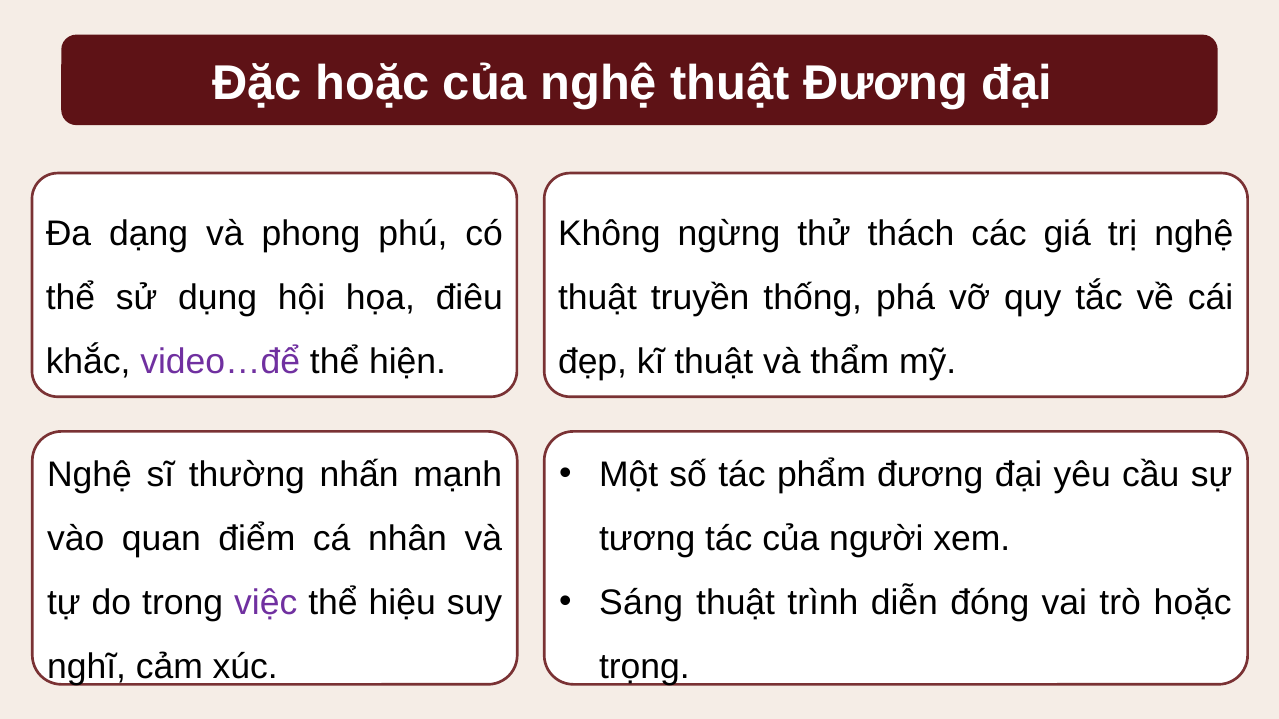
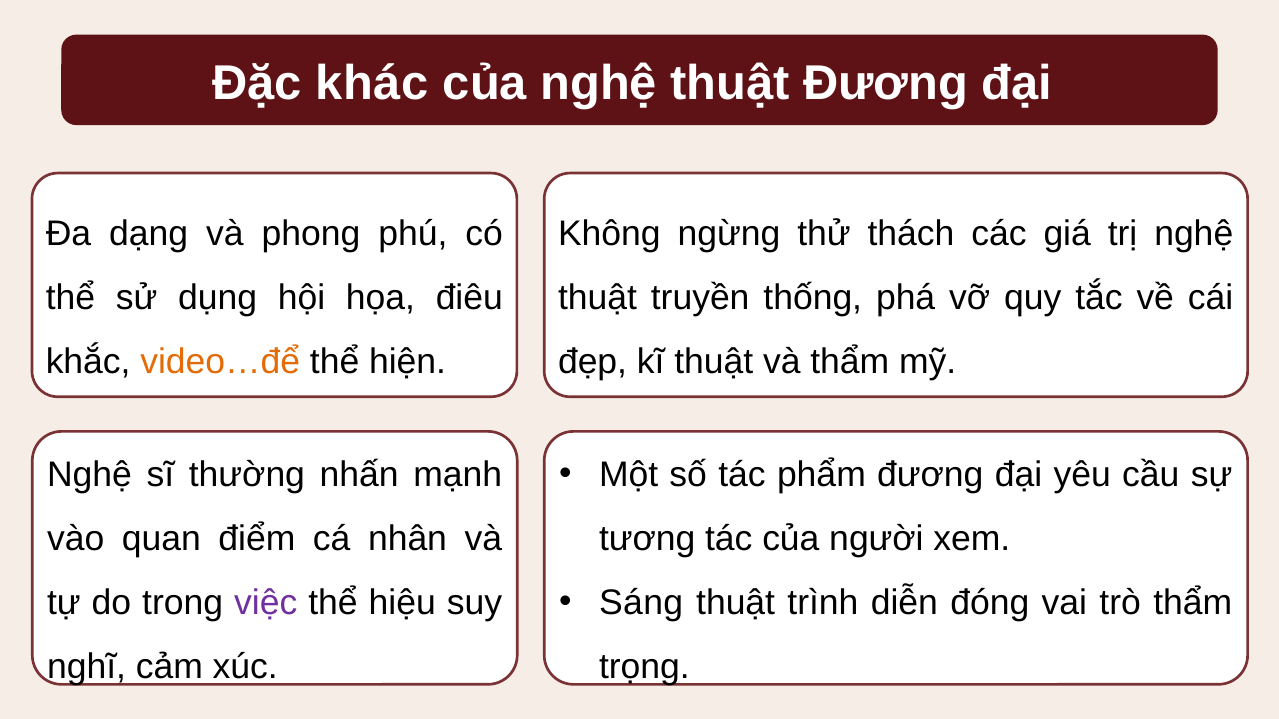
Đặc hoặc: hoặc -> khác
video…để colour: purple -> orange
trò hoặc: hoặc -> thẩm
